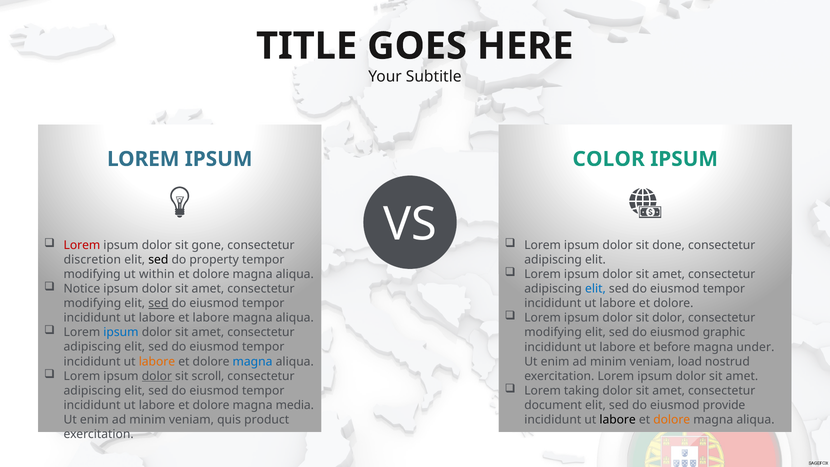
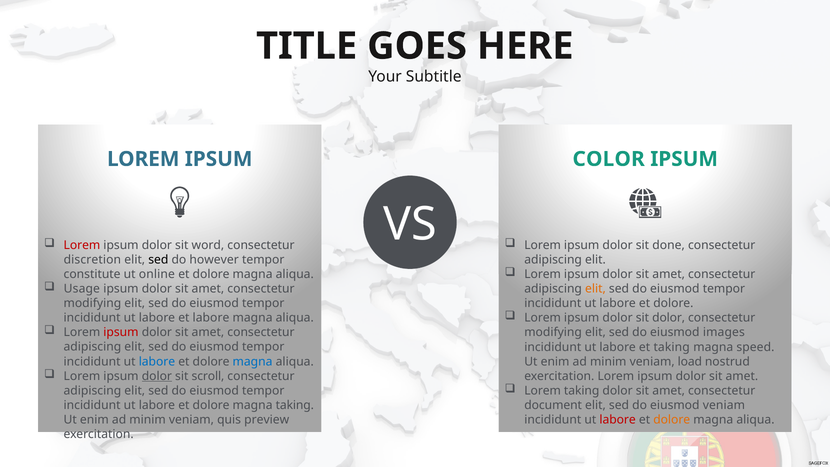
gone: gone -> word
property: property -> however
modifying at (92, 274): modifying -> constitute
within: within -> online
Notice: Notice -> Usage
elit at (595, 289) colour: blue -> orange
sed at (158, 303) underline: present -> none
ipsum at (121, 332) colour: blue -> red
graphic: graphic -> images
et before: before -> taking
under: under -> speed
labore at (157, 361) colour: orange -> blue
magna media: media -> taking
eiusmod provide: provide -> veniam
product: product -> preview
labore at (618, 420) colour: black -> red
